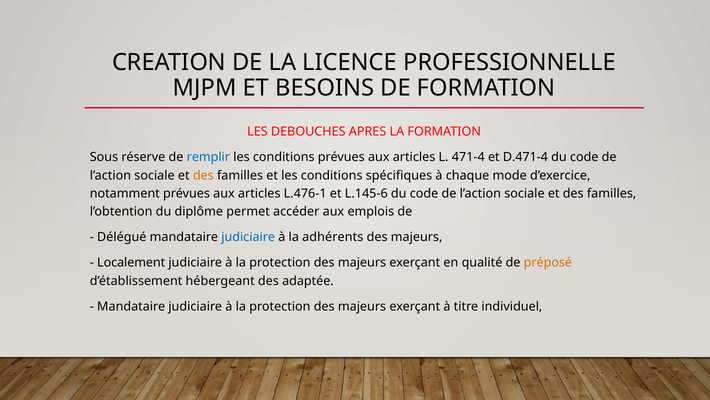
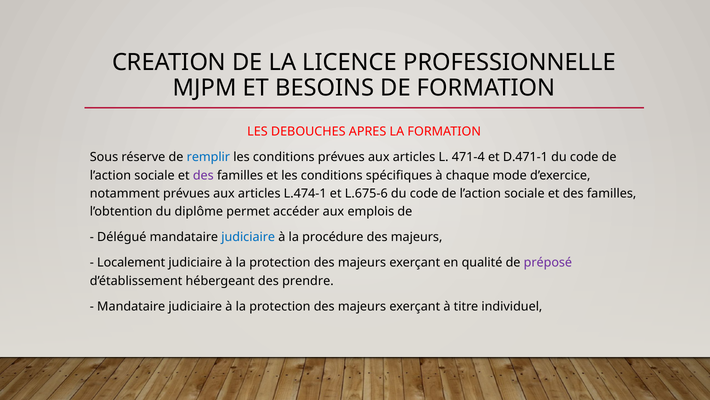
D.471-4: D.471-4 -> D.471-1
des at (203, 175) colour: orange -> purple
L.476-1: L.476-1 -> L.474-1
L.145-6: L.145-6 -> L.675-6
adhérents: adhérents -> procédure
préposé colour: orange -> purple
adaptée: adaptée -> prendre
